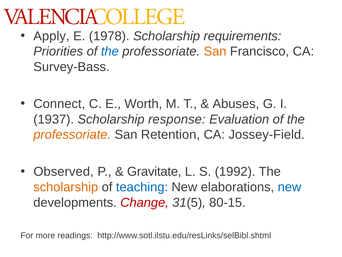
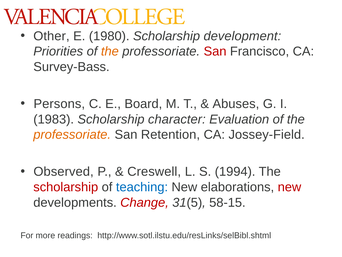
Apply: Apply -> Other
1978: 1978 -> 1980
requirements: requirements -> development
the at (110, 51) colour: blue -> orange
San at (215, 51) colour: orange -> red
Connect: Connect -> Persons
Worth: Worth -> Board
1937: 1937 -> 1983
response: response -> character
Gravitate: Gravitate -> Creswell
1992: 1992 -> 1994
scholarship at (66, 187) colour: orange -> red
new at (289, 187) colour: blue -> red
80-15: 80-15 -> 58-15
